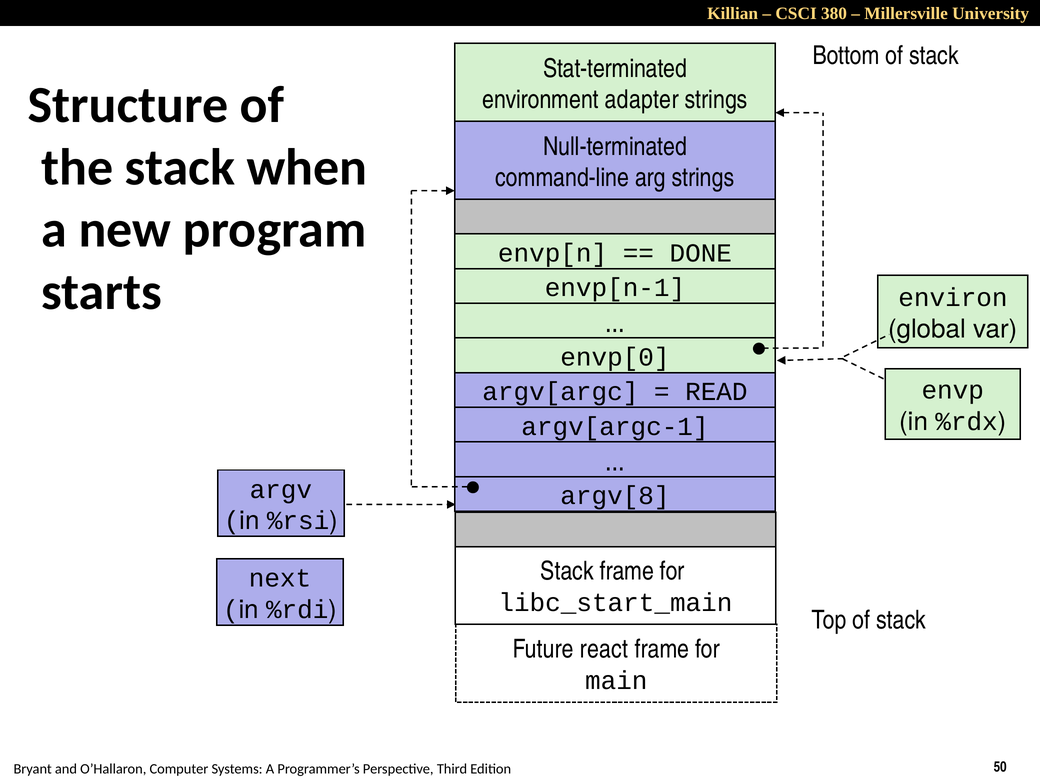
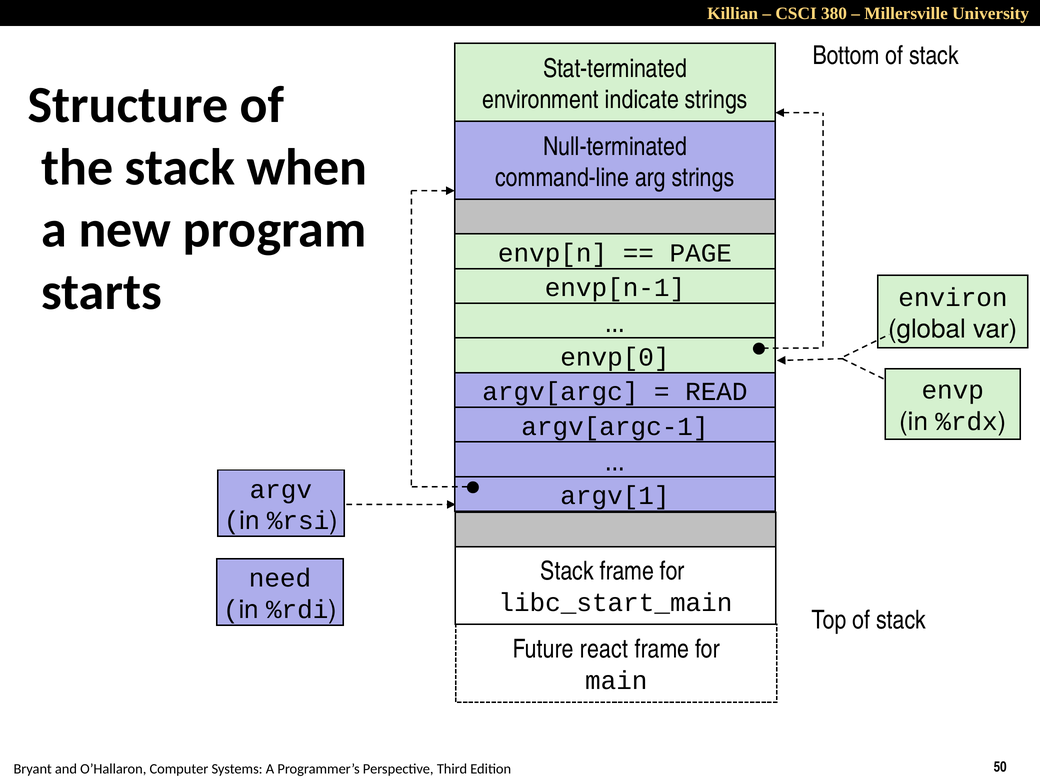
adapter: adapter -> indicate
DONE: DONE -> PAGE
argv[8: argv[8 -> argv[1
next: next -> need
